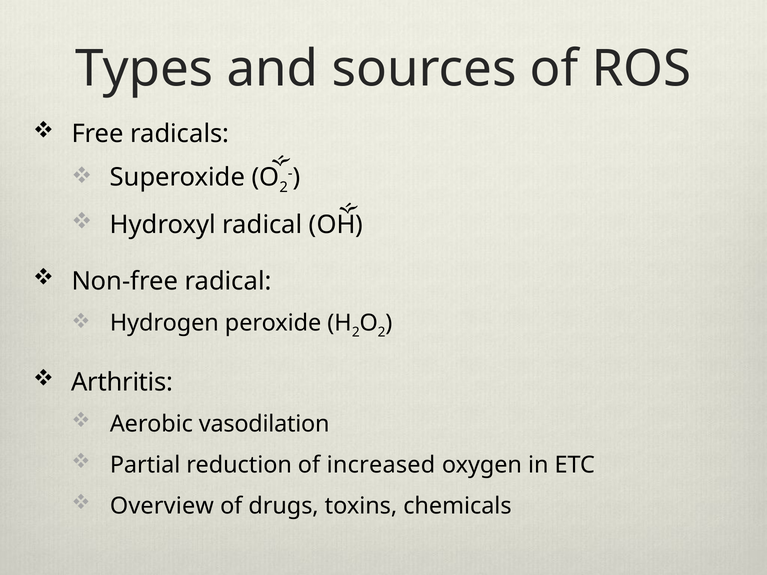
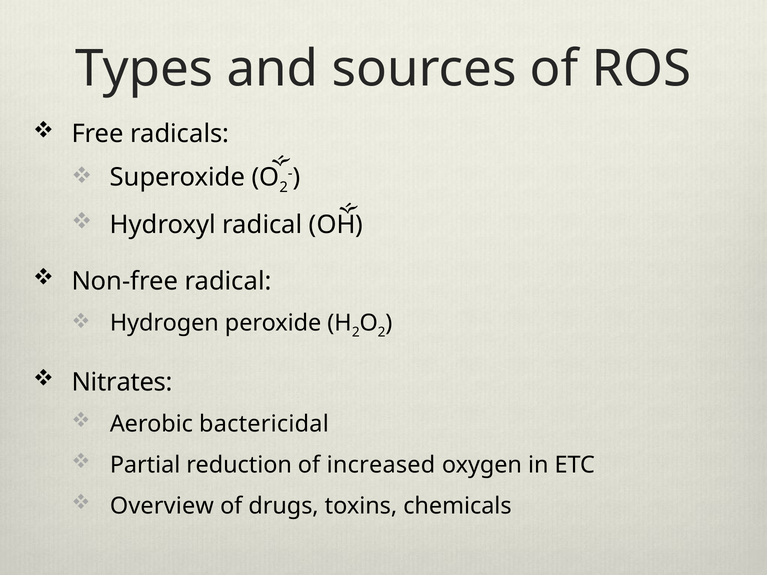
Arthritis: Arthritis -> Nitrates
vasodilation: vasodilation -> bactericidal
